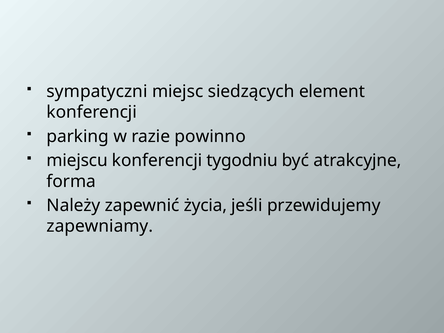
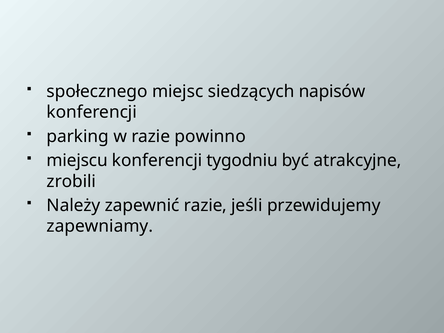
sympatyczni: sympatyczni -> społecznego
element: element -> napisów
forma: forma -> zrobili
zapewnić życia: życia -> razie
